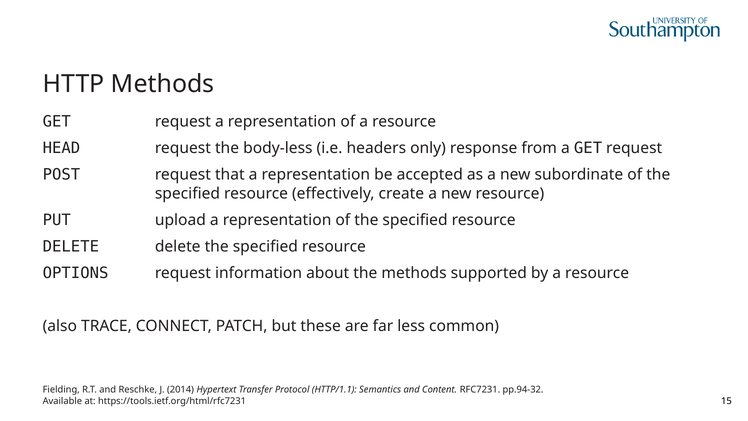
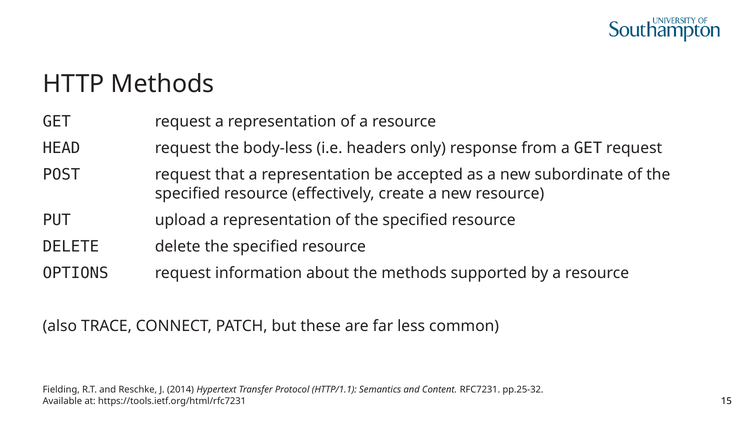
pp.94-32: pp.94-32 -> pp.25-32
